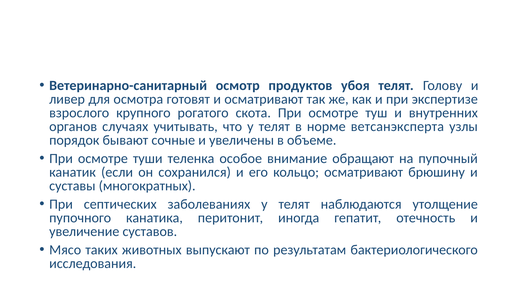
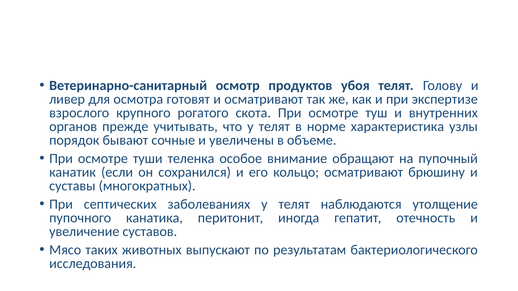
случаях: случаях -> прежде
ветсанэксперта: ветсанэксперта -> характеристика
